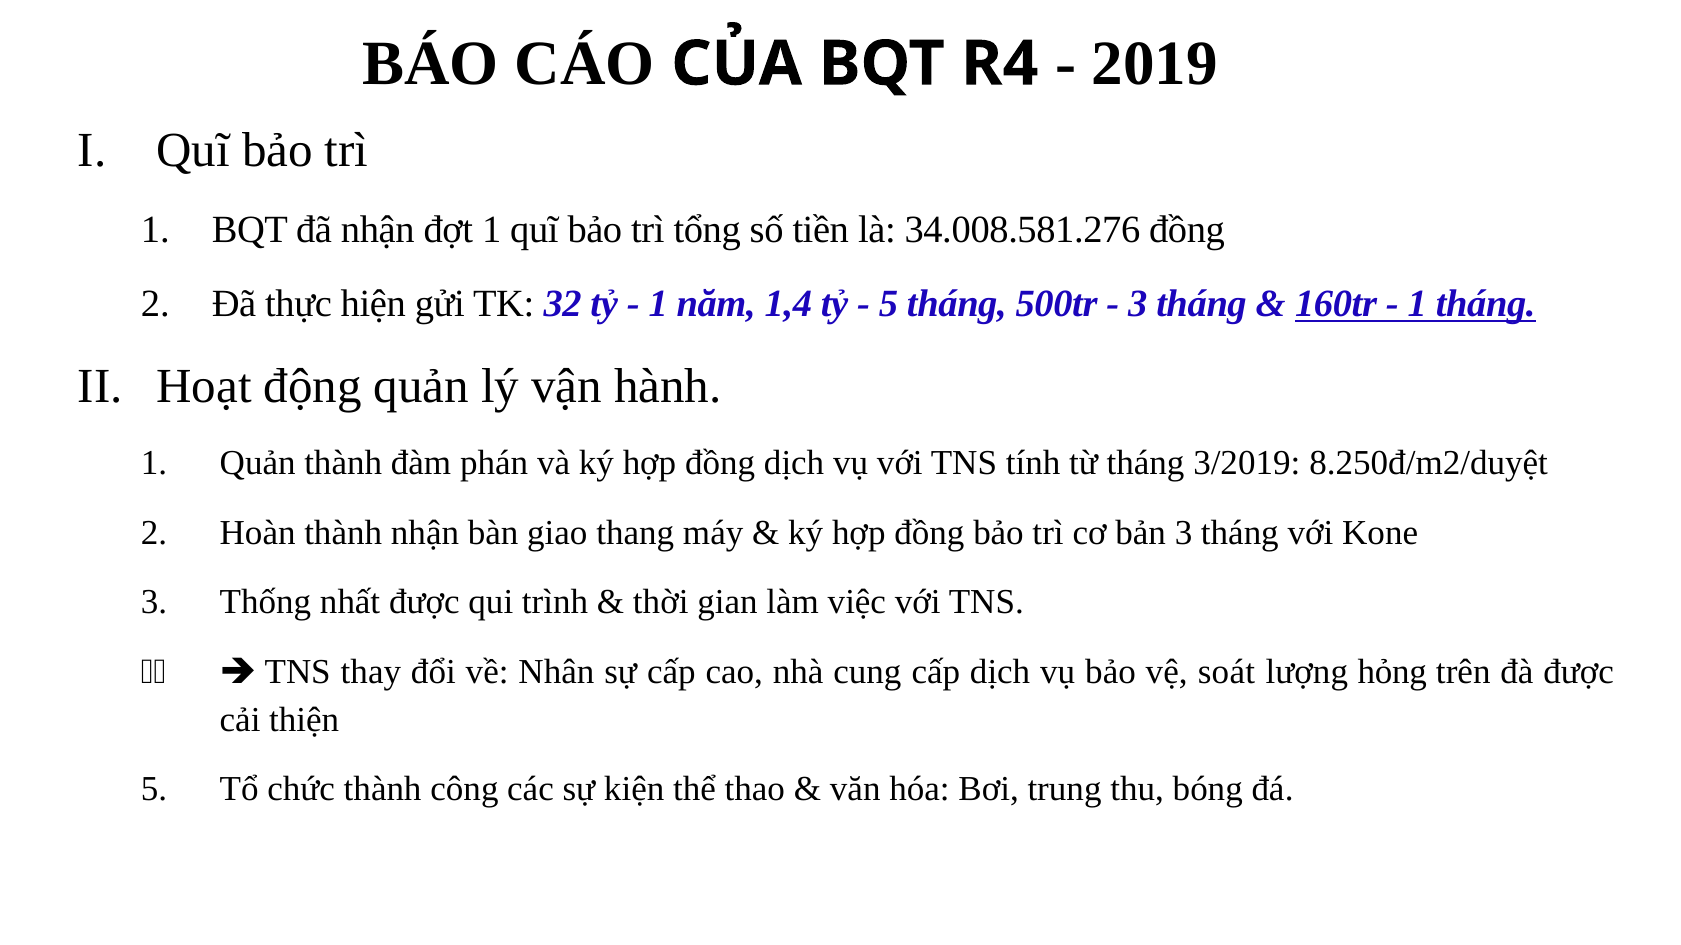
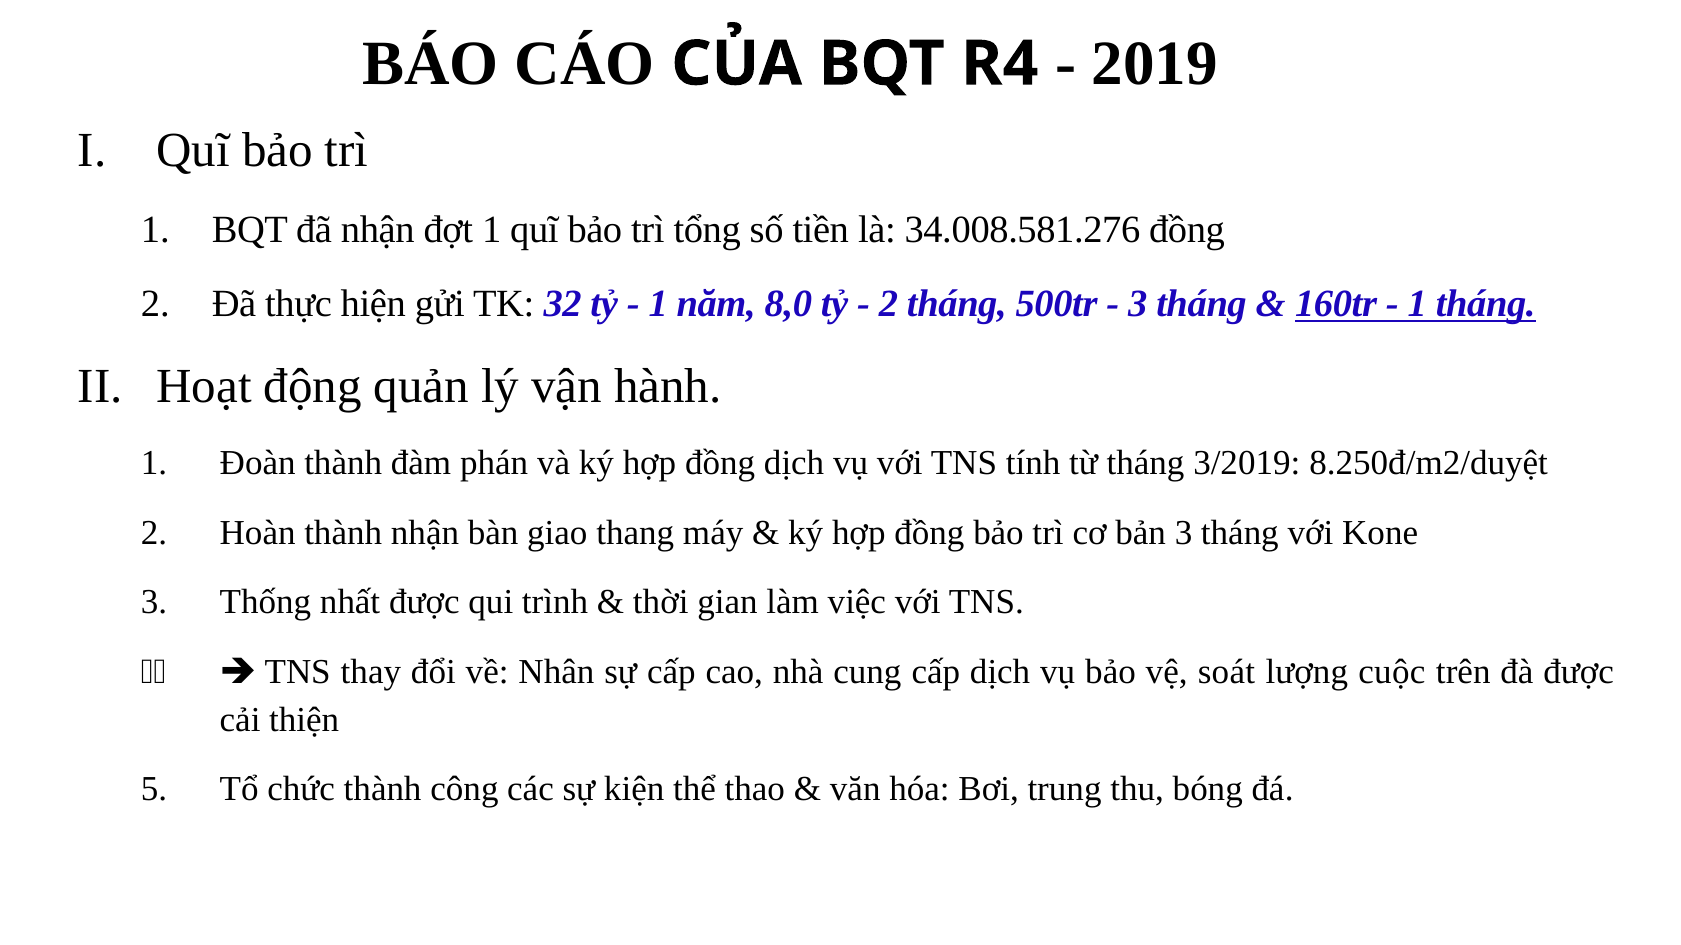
1,4: 1,4 -> 8,0
5 at (888, 304): 5 -> 2
1 Quản: Quản -> Đoàn
hỏng: hỏng -> cuộc
